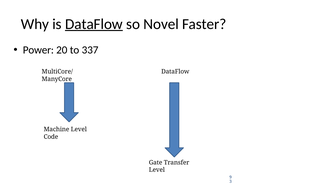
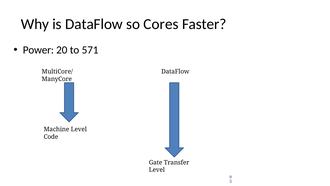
DataFlow at (94, 24) underline: present -> none
Novel: Novel -> Cores
337: 337 -> 571
